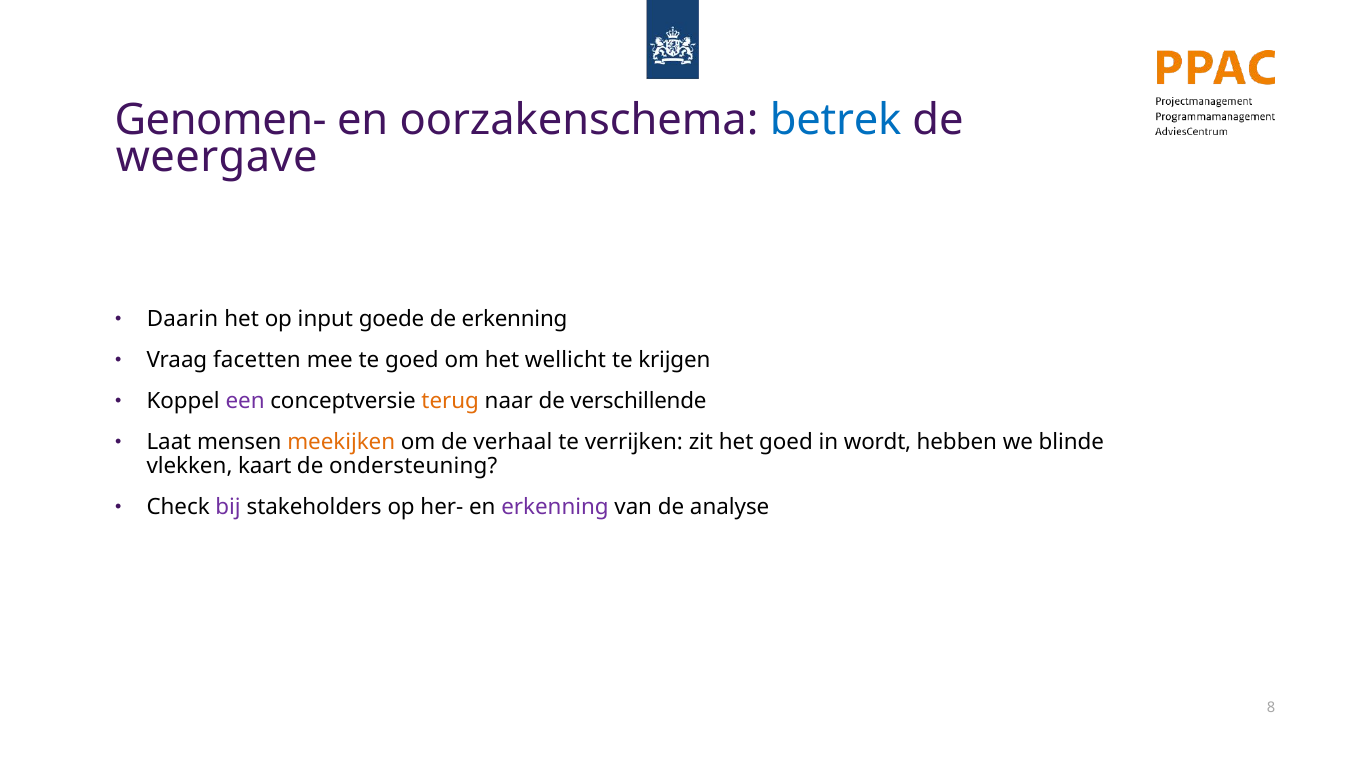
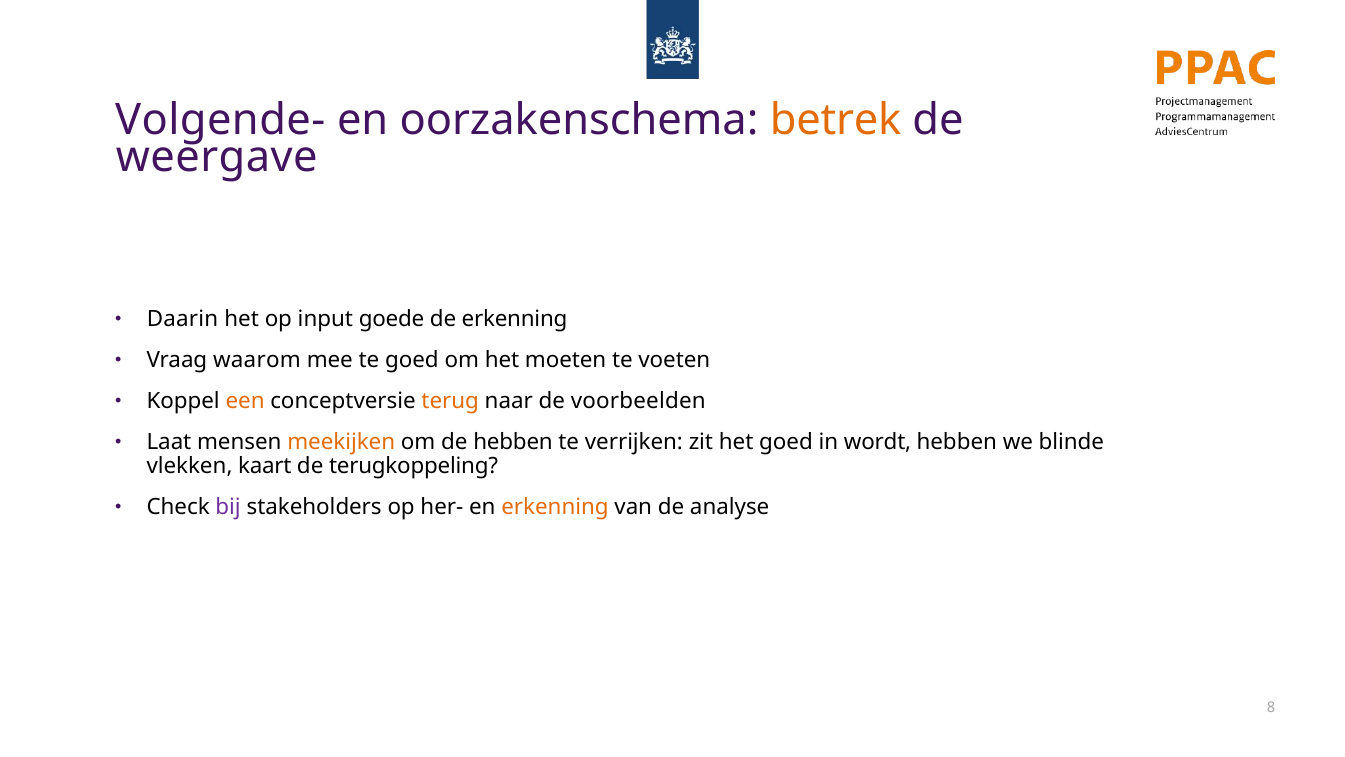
Genomen-: Genomen- -> Volgende-
betrek colour: blue -> orange
facetten: facetten -> waarom
wellicht: wellicht -> moeten
krijgen: krijgen -> voeten
een colour: purple -> orange
verschillende: verschillende -> voorbeelden
de verhaal: verhaal -> hebben
ondersteuning: ondersteuning -> terugkoppeling
erkenning at (555, 507) colour: purple -> orange
